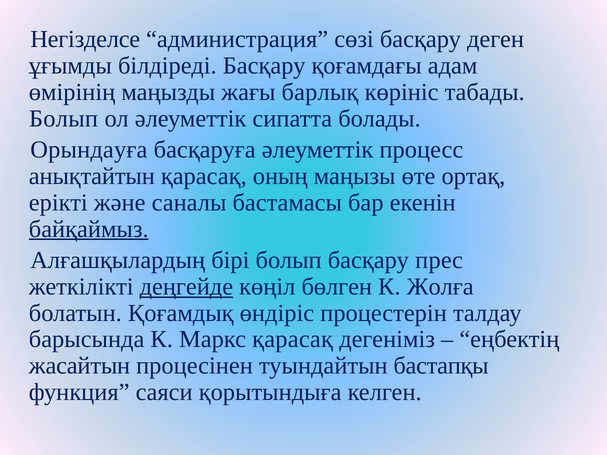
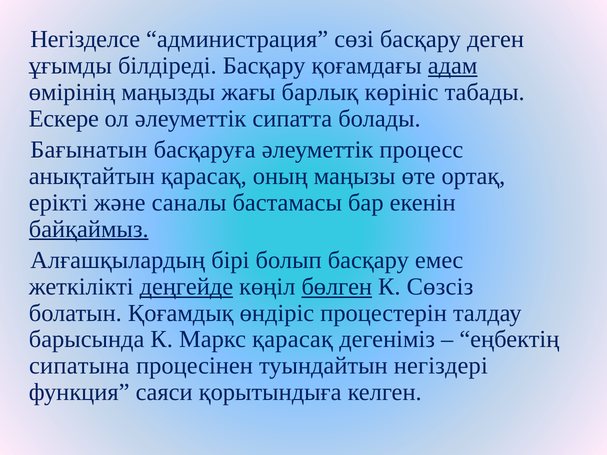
адам underline: none -> present
Болып at (64, 119): Болып -> Ескере
Орындауға: Орындауға -> Бағынатын
прес: прес -> емес
бөлген underline: none -> present
Жолға: Жолға -> Сөзсіз
жасайтын: жасайтын -> сипатына
бастапқы: бастапқы -> негіздері
